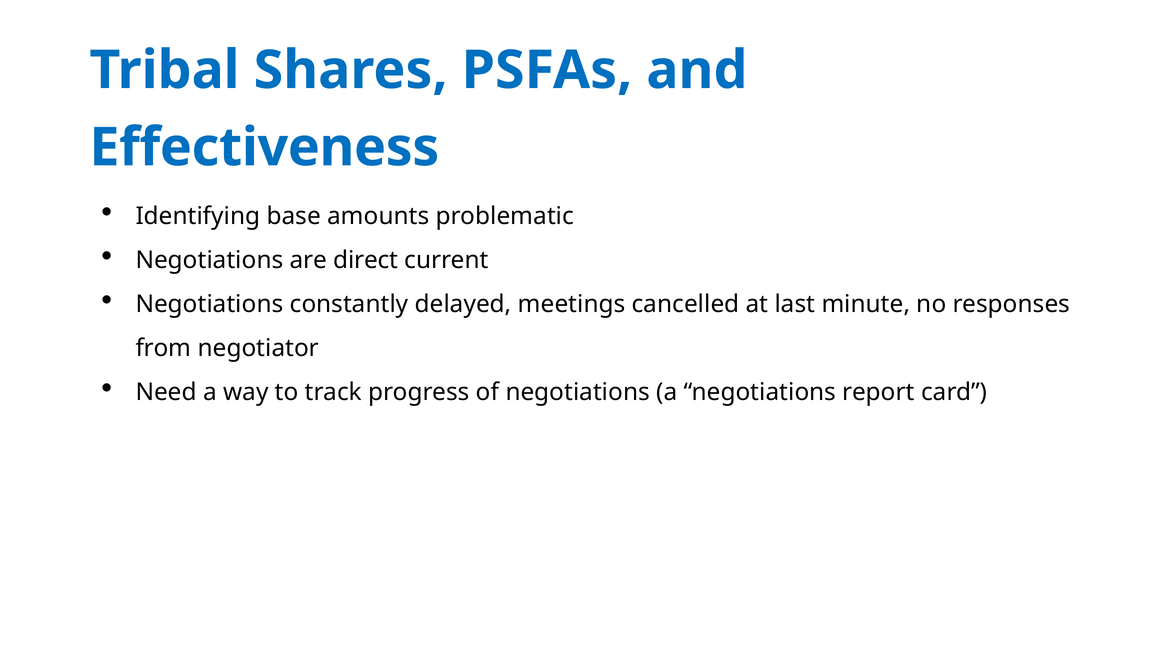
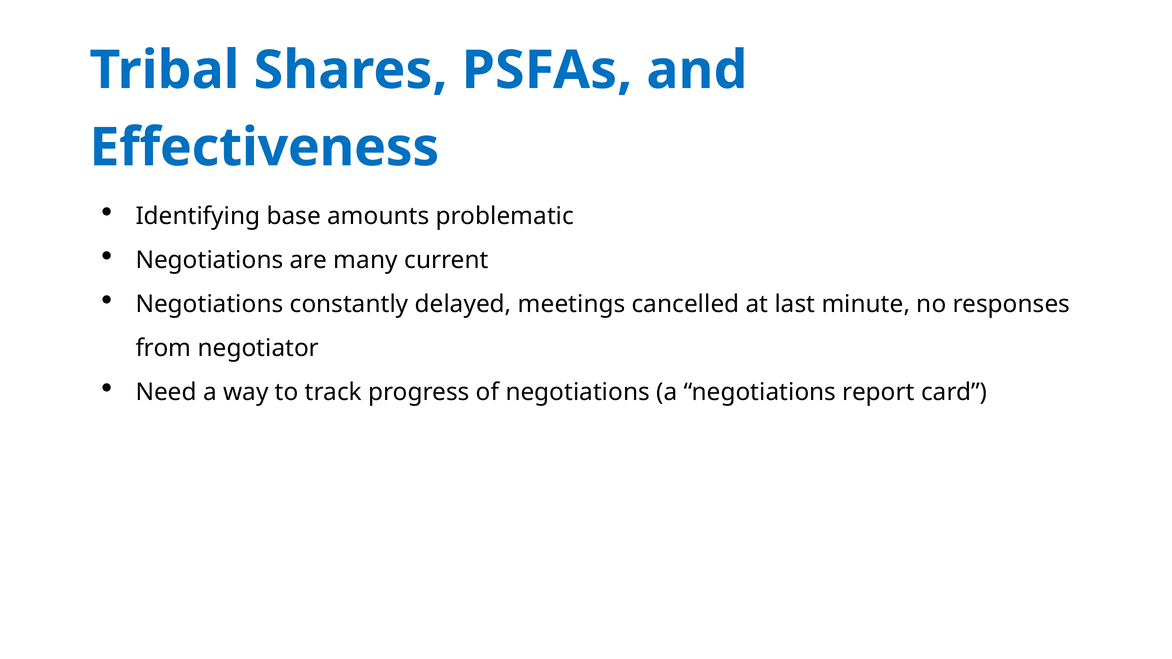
direct: direct -> many
